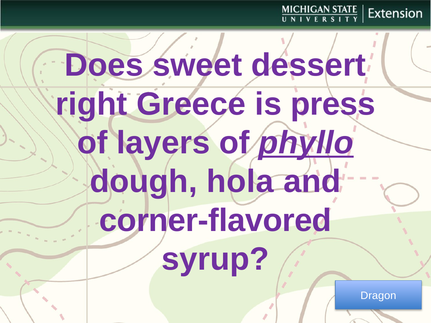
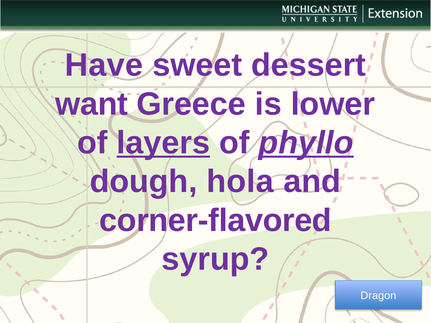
Does: Does -> Have
right: right -> want
press: press -> lower
layers underline: none -> present
